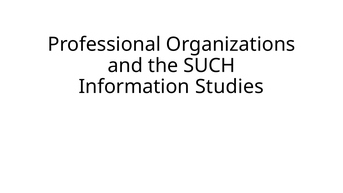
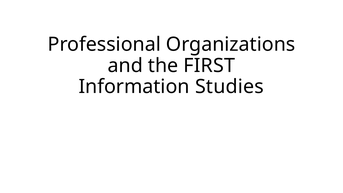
SUCH: SUCH -> FIRST
